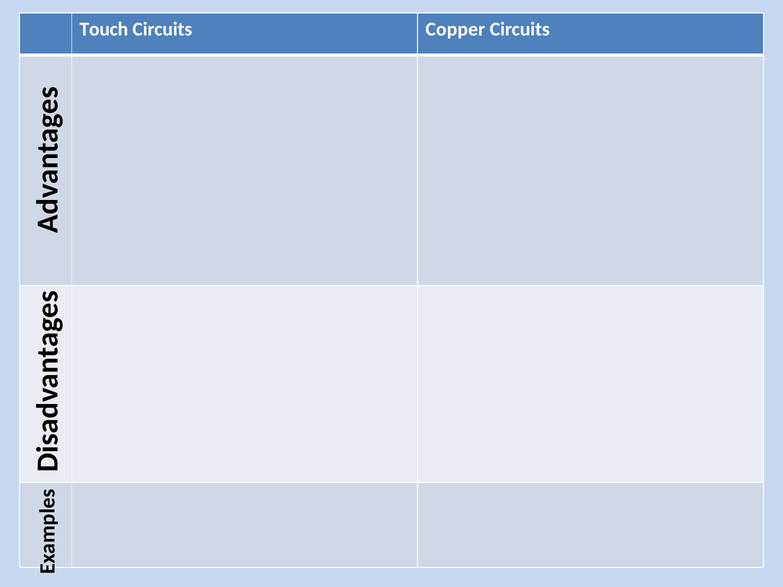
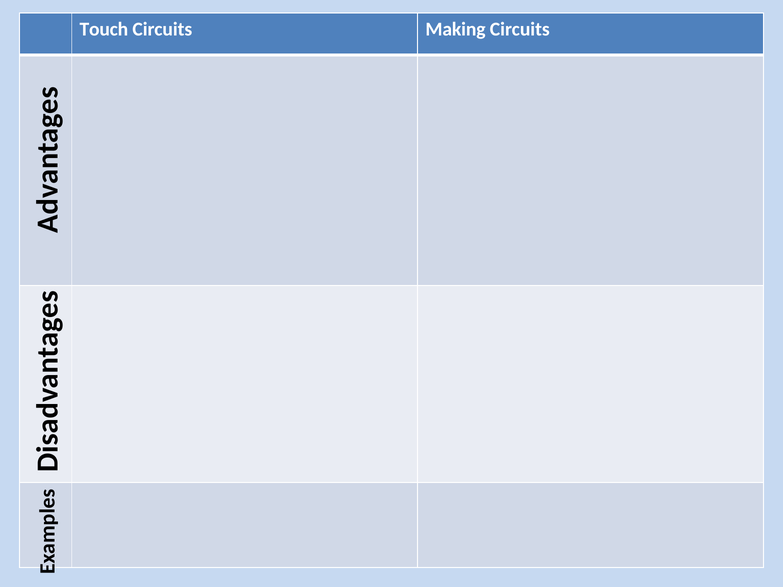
Copper: Copper -> Making
